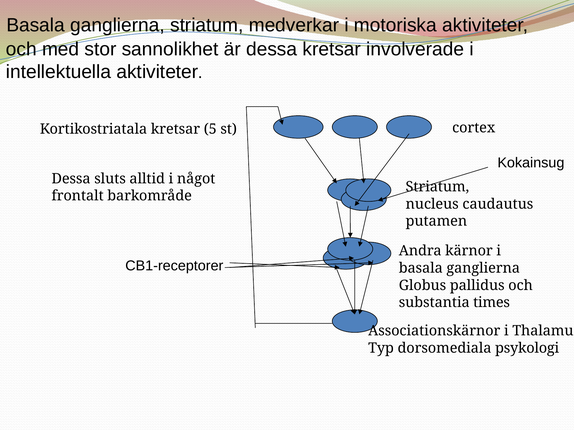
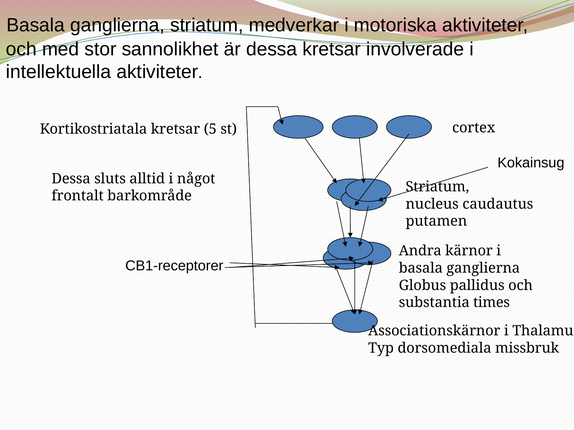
psykologi: psykologi -> missbruk
